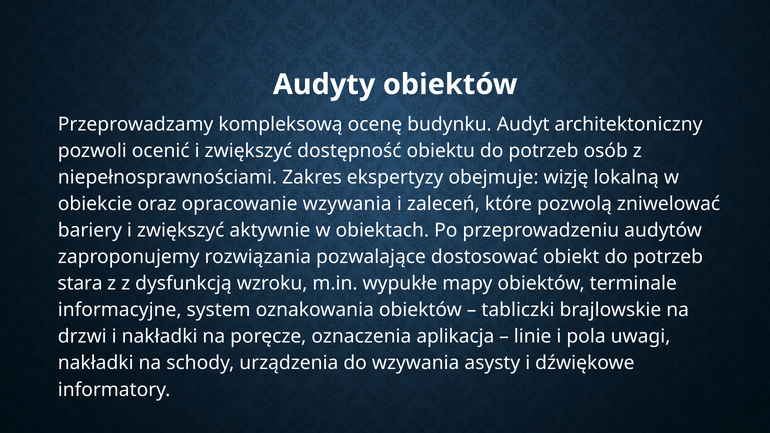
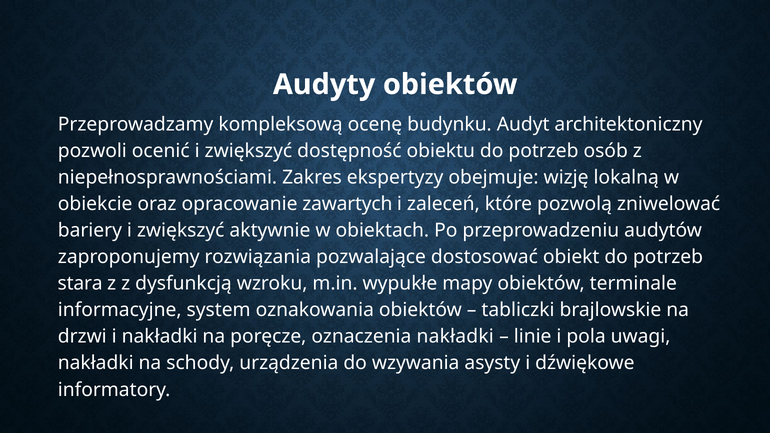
opracowanie wzywania: wzywania -> zawartych
oznaczenia aplikacja: aplikacja -> nakładki
